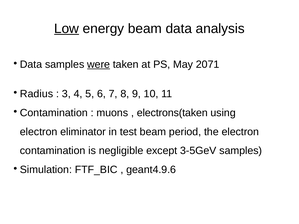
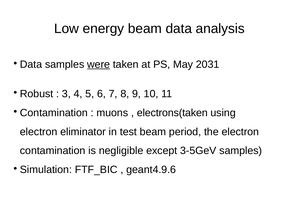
Low underline: present -> none
2071: 2071 -> 2031
Radius: Radius -> Robust
